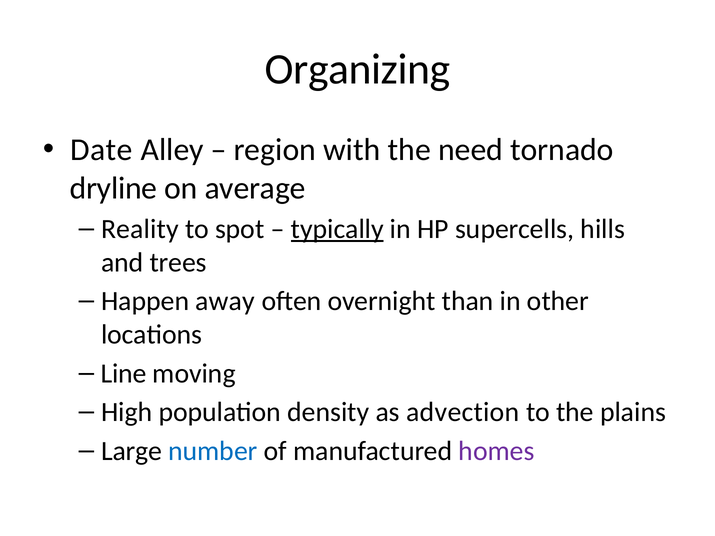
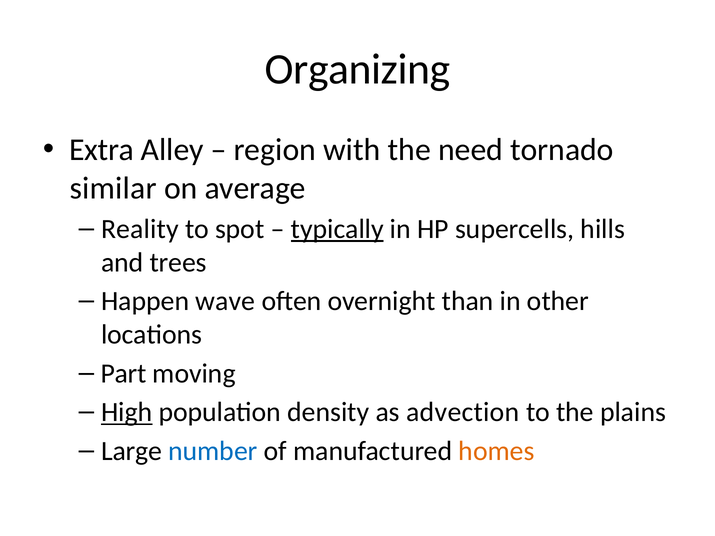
Date: Date -> Extra
dryline: dryline -> similar
away: away -> wave
Line: Line -> Part
High underline: none -> present
homes colour: purple -> orange
